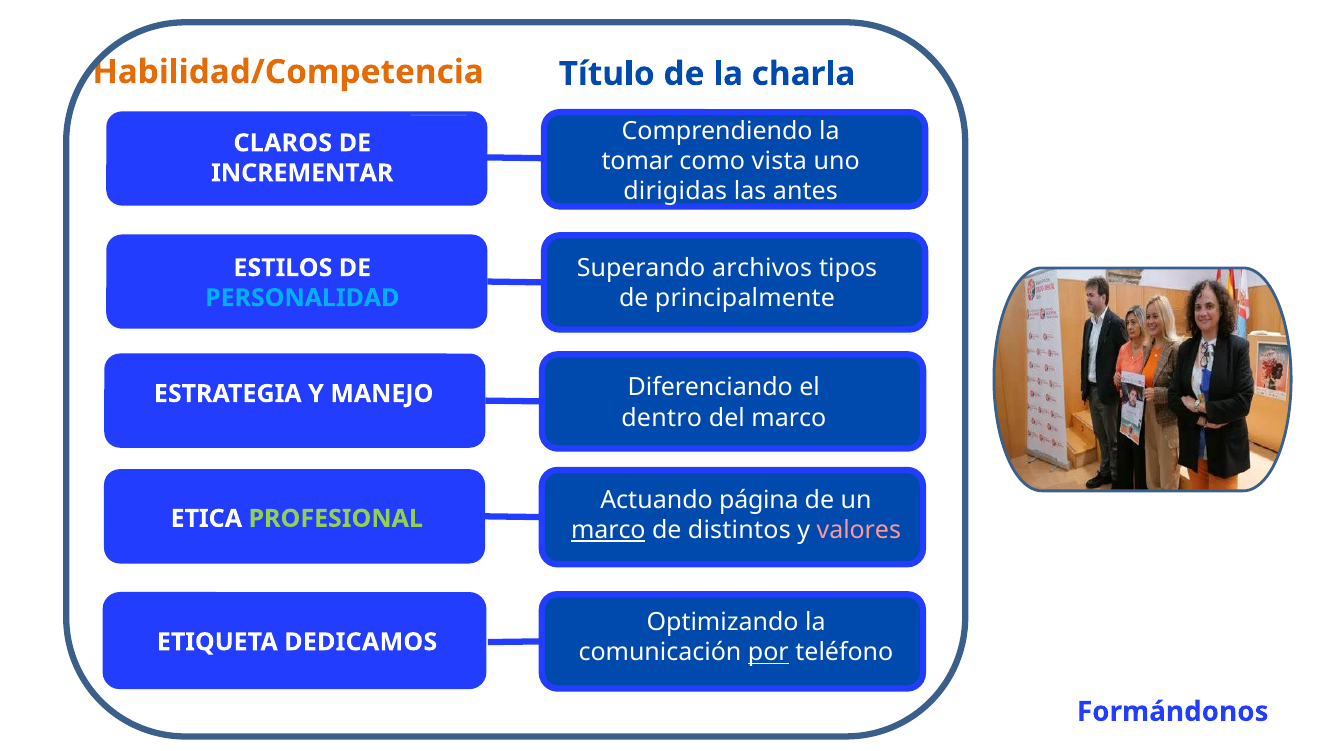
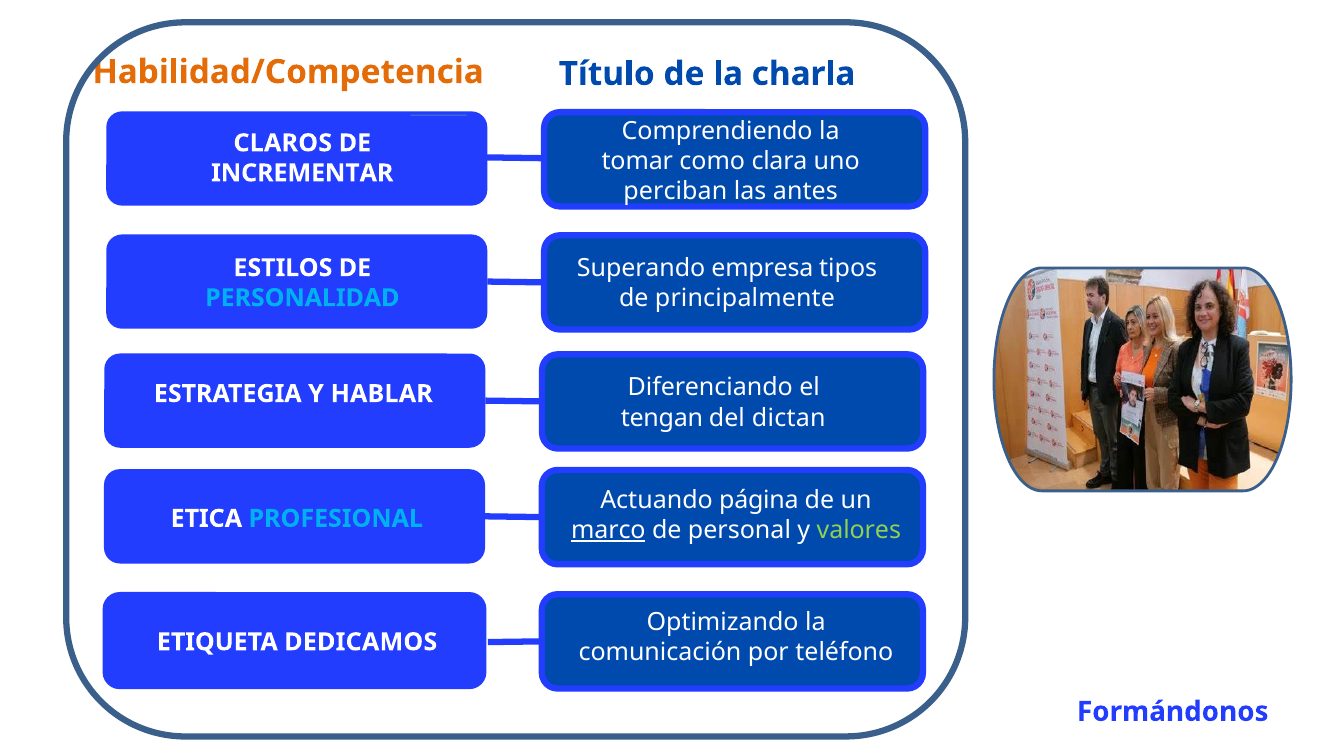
vista: vista -> clara
dirigidas: dirigidas -> perciban
archivos: archivos -> empresa
MANEJO: MANEJO -> HABLAR
dentro: dentro -> tengan
del marco: marco -> dictan
PROFESIONAL colour: light green -> light blue
distintos: distintos -> personal
valores colour: pink -> light green
por underline: present -> none
